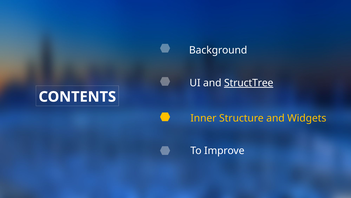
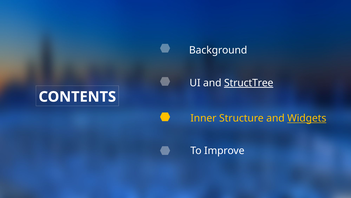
Widgets underline: none -> present
